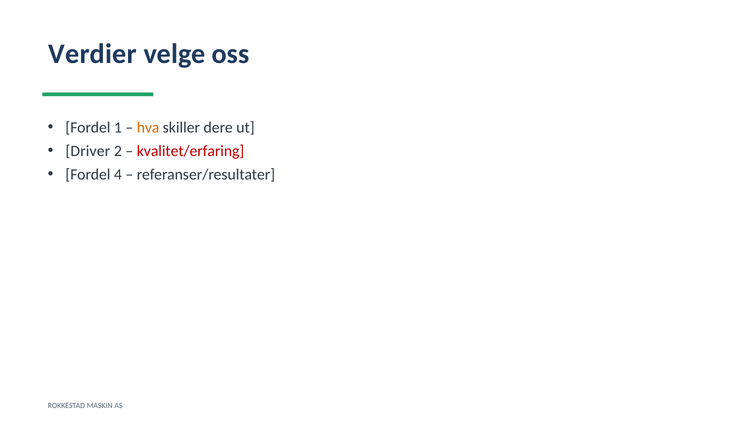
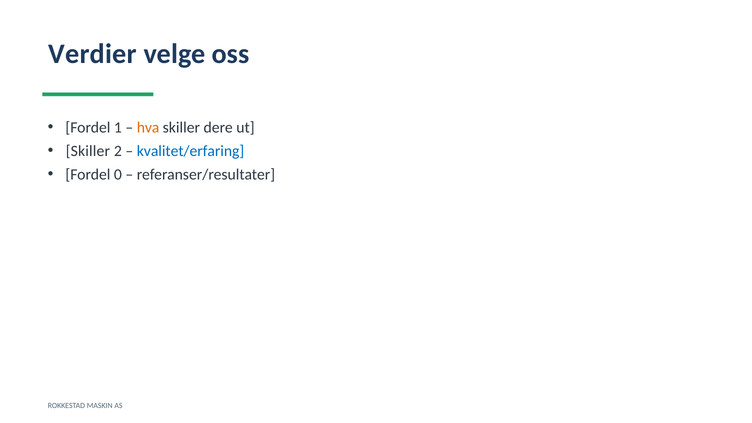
Driver at (88, 151): Driver -> Skiller
kvalitet/erfaring colour: red -> blue
4: 4 -> 0
